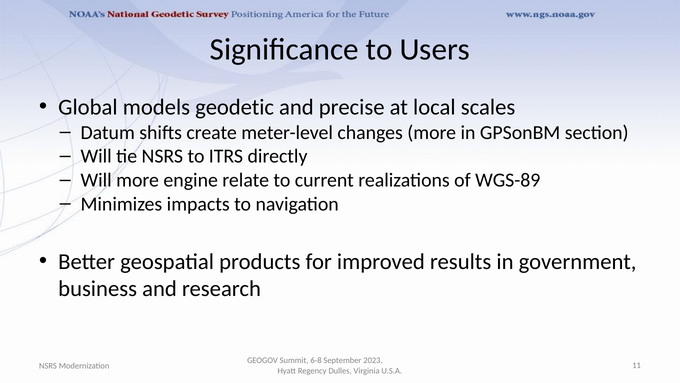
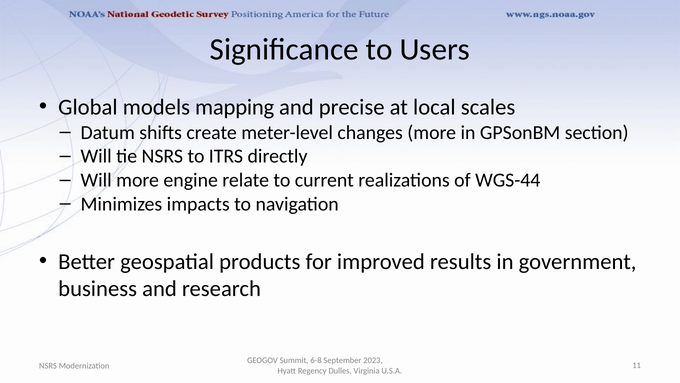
geodetic: geodetic -> mapping
WGS-89: WGS-89 -> WGS-44
